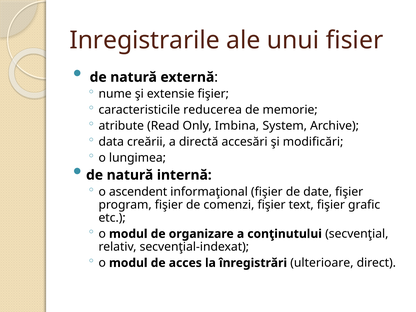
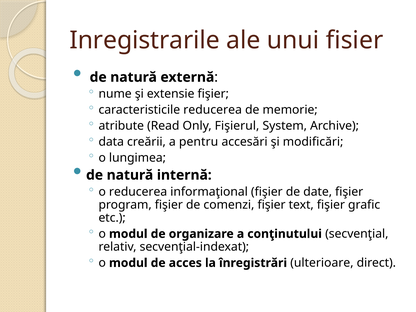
Imbina: Imbina -> Fişierul
directă: directă -> pentru
o ascendent: ascendent -> reducerea
